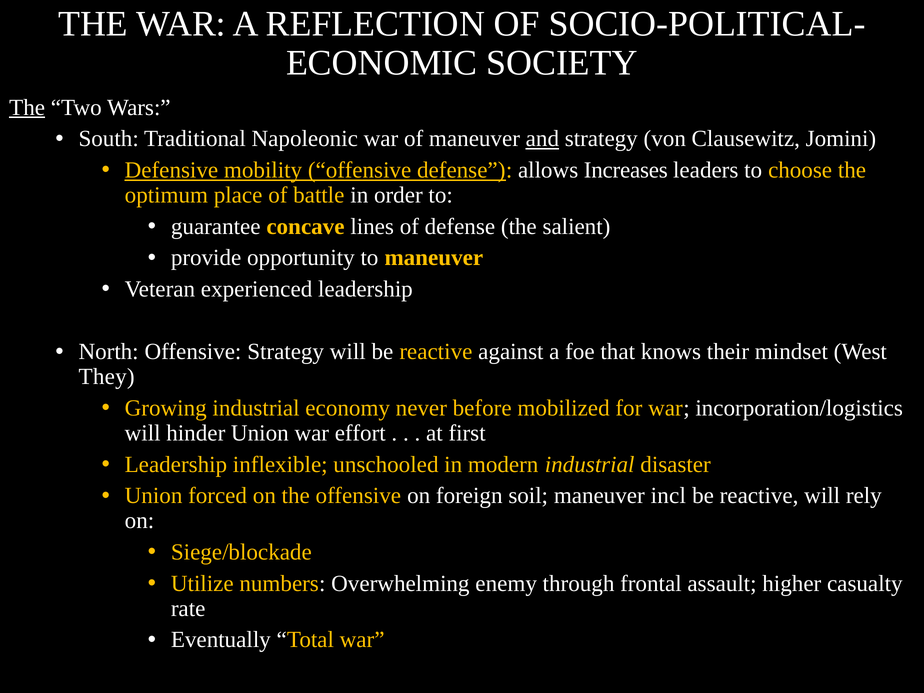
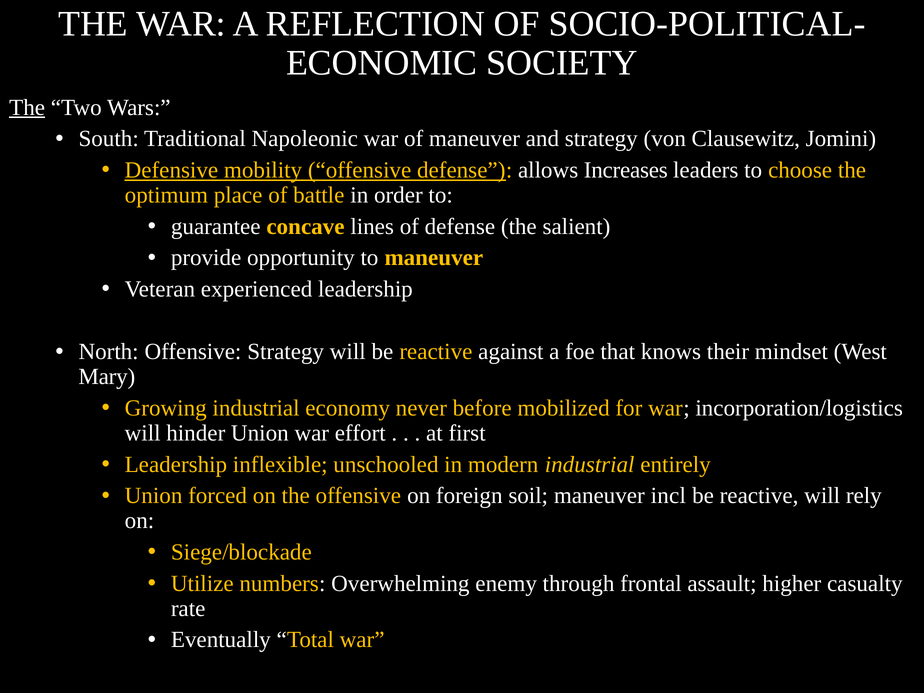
and underline: present -> none
They: They -> Mary
disaster: disaster -> entirely
